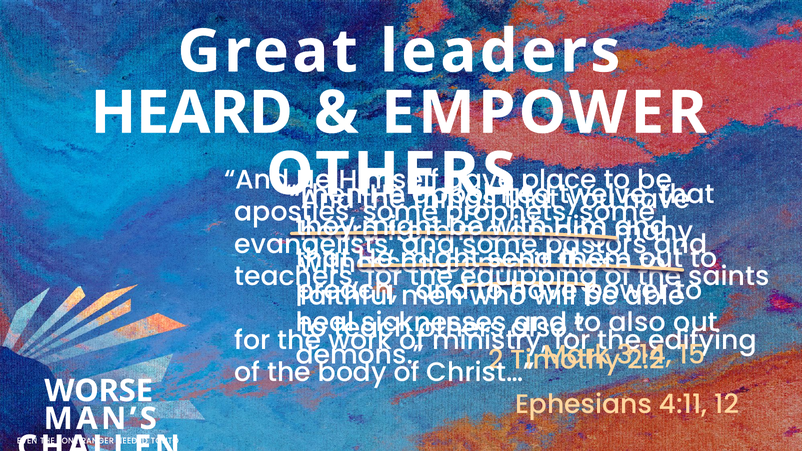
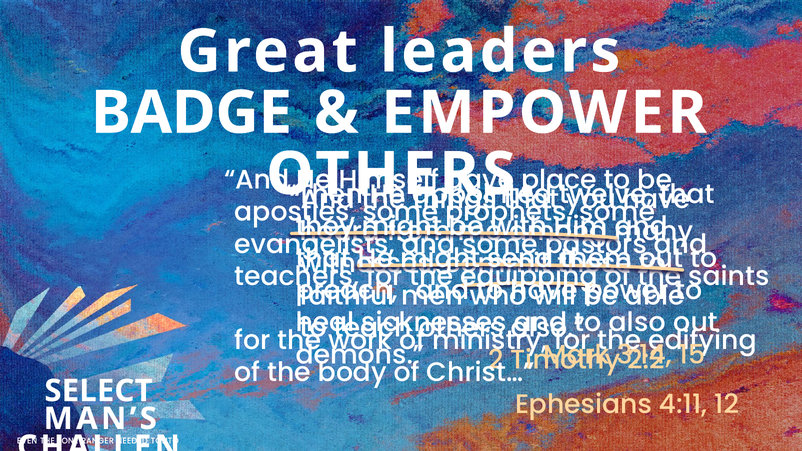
HEARD at (192, 113): HEARD -> BADGE
WORSE: WORSE -> SELECT
